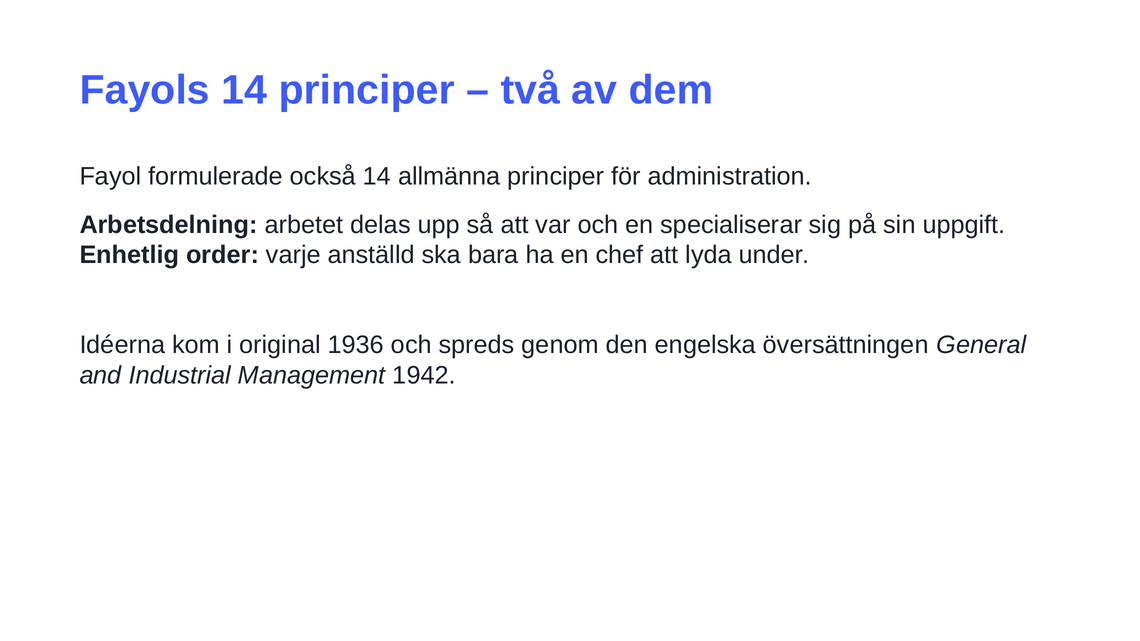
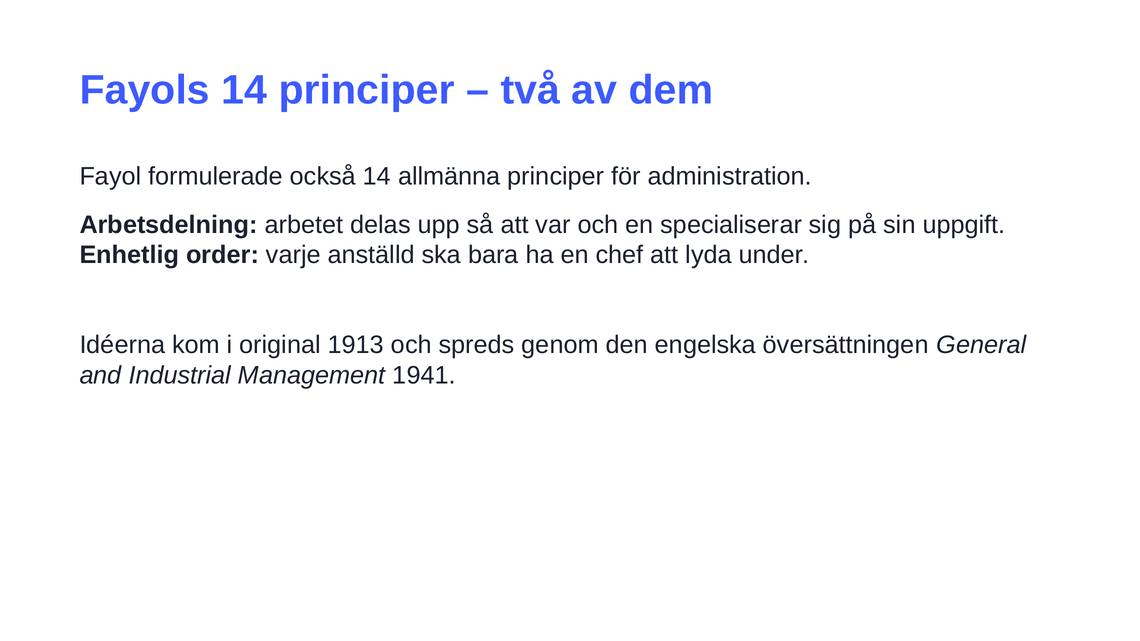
1936: 1936 -> 1913
1942: 1942 -> 1941
